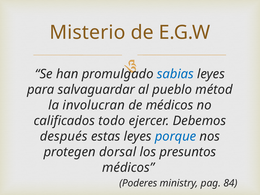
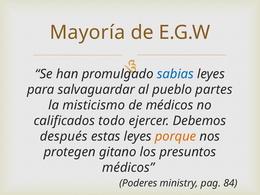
Misterio: Misterio -> Mayoría
métod: métod -> partes
involucran: involucran -> misticismo
porque colour: blue -> orange
dorsal: dorsal -> gitano
